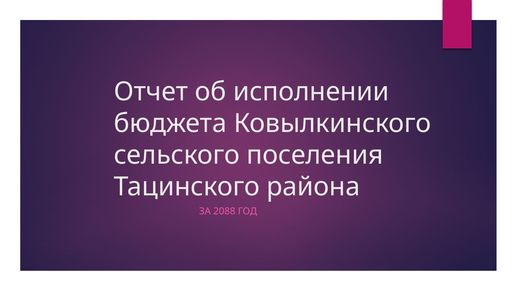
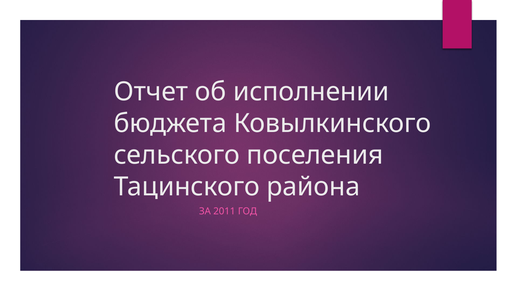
2088: 2088 -> 2011
